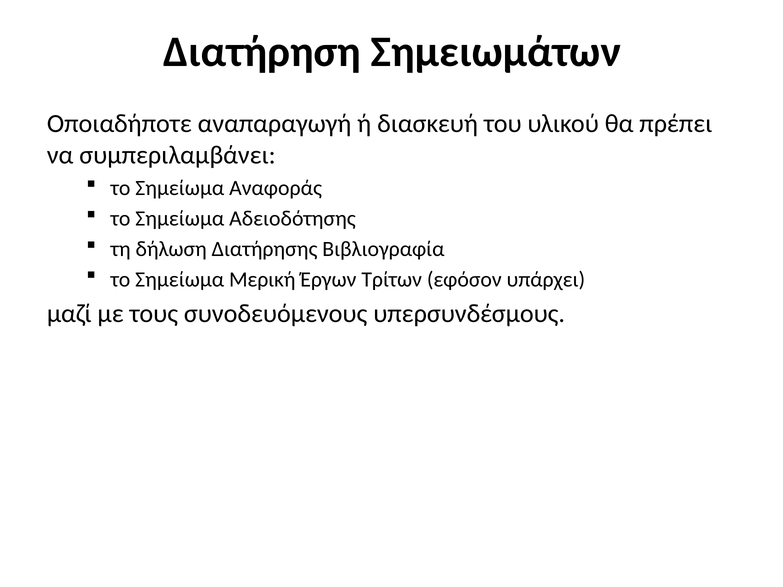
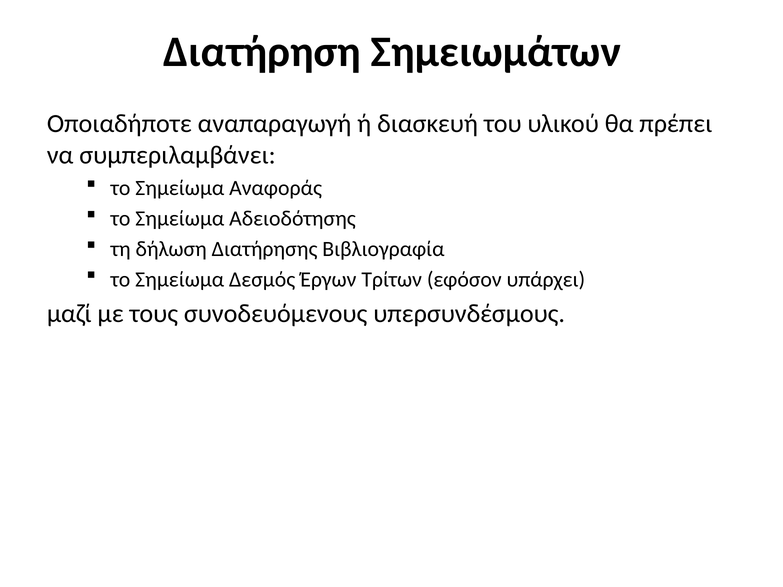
Μερική: Μερική -> Δεσμός
